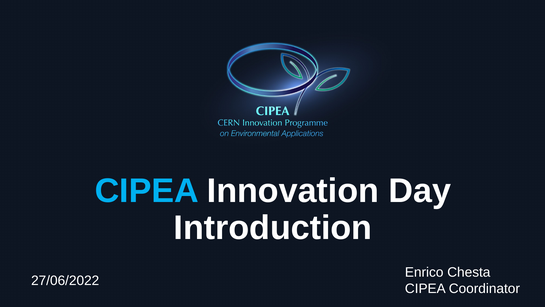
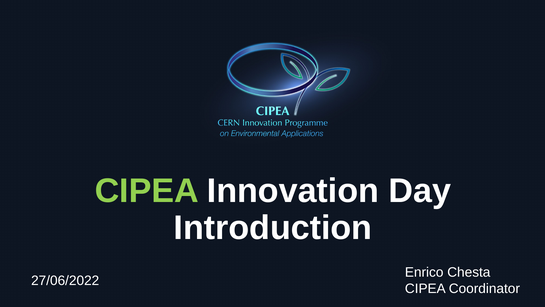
CIPEA at (147, 191) colour: light blue -> light green
